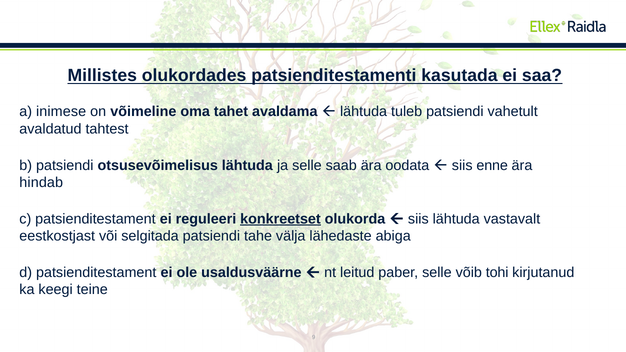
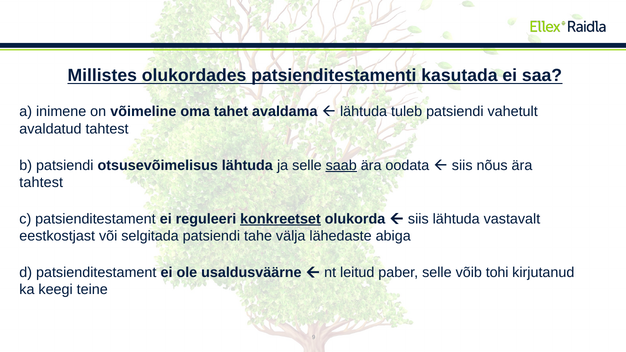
inimese: inimese -> inimene
saab underline: none -> present
enne: enne -> nõus
hindab at (41, 183): hindab -> tahtest
